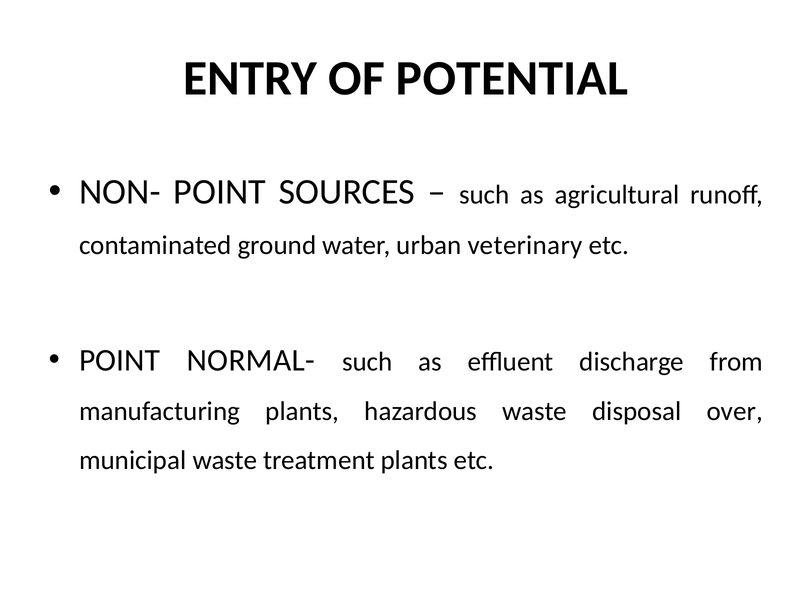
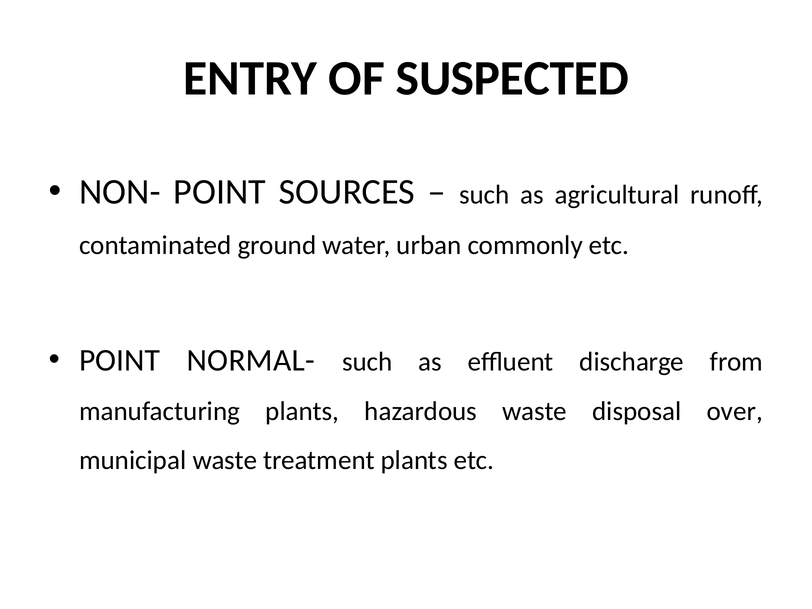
POTENTIAL: POTENTIAL -> SUSPECTED
veterinary: veterinary -> commonly
